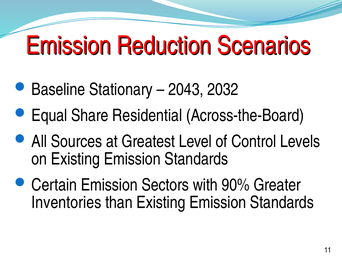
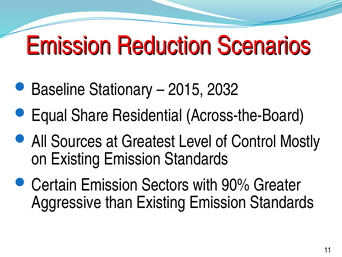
2043: 2043 -> 2015
Levels: Levels -> Mostly
Inventories: Inventories -> Aggressive
